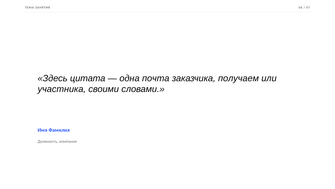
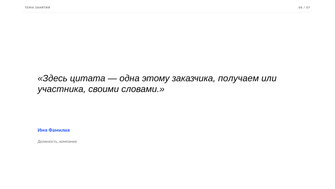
почта: почта -> этому
